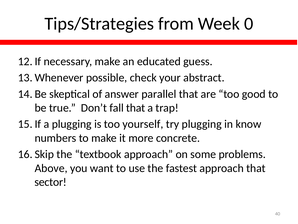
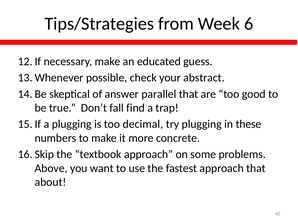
0: 0 -> 6
fall that: that -> find
yourself: yourself -> decimal
know: know -> these
sector: sector -> about
